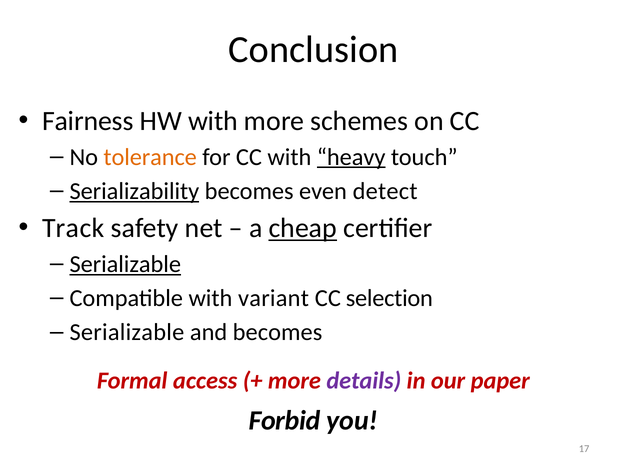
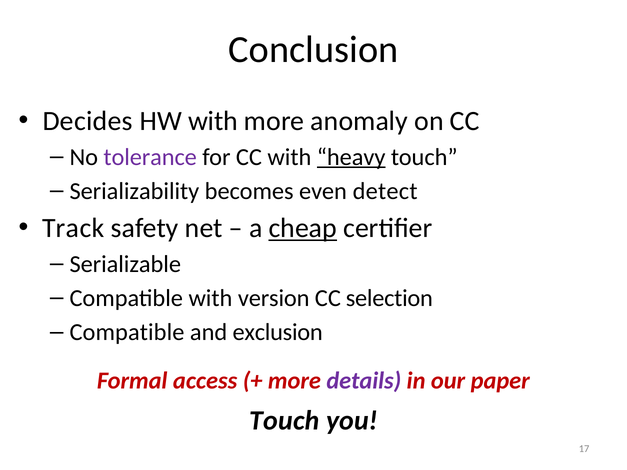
Fairness: Fairness -> Decides
schemes: schemes -> anomaly
tolerance colour: orange -> purple
Serializability underline: present -> none
Serializable at (125, 264) underline: present -> none
variant: variant -> version
Serializable at (127, 332): Serializable -> Compatible
and becomes: becomes -> exclusion
Forbid at (285, 421): Forbid -> Touch
